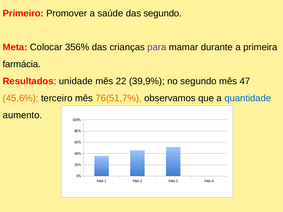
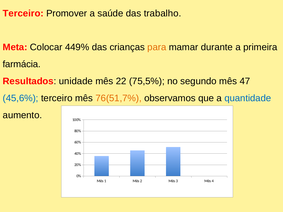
Primeiro at (23, 13): Primeiro -> Terceiro
das segundo: segundo -> trabalho
356%: 356% -> 449%
para colour: purple -> orange
39,9%: 39,9% -> 75,5%
45,6% colour: orange -> blue
